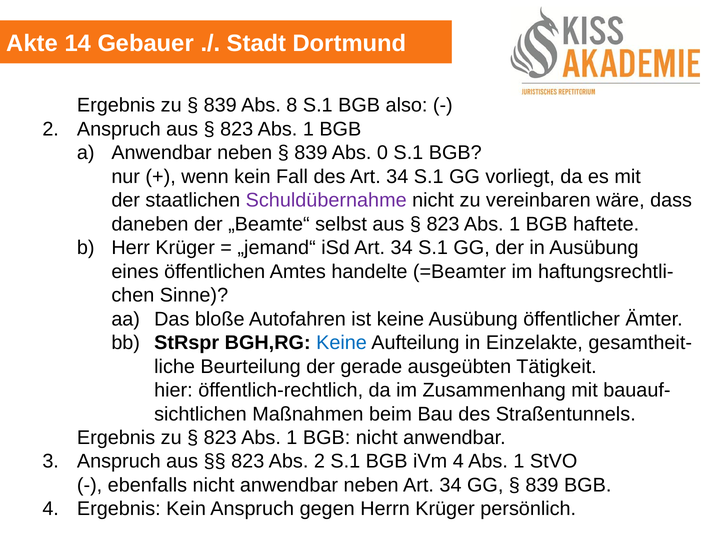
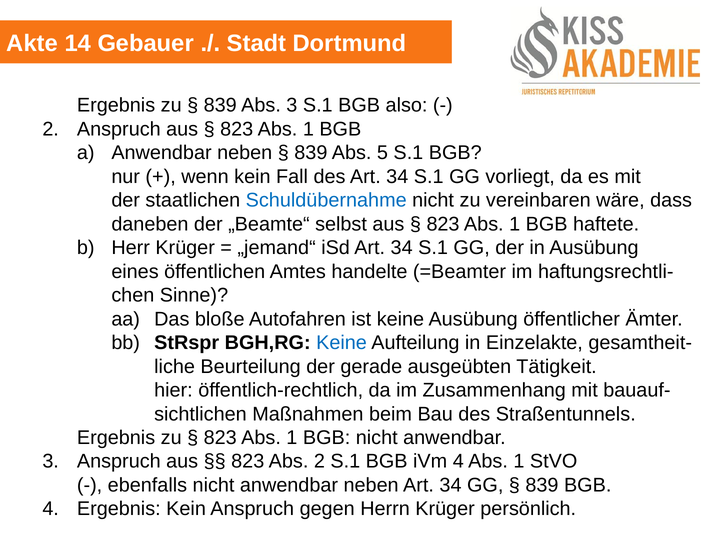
Abs 8: 8 -> 3
0: 0 -> 5
Schuldübernahme colour: purple -> blue
